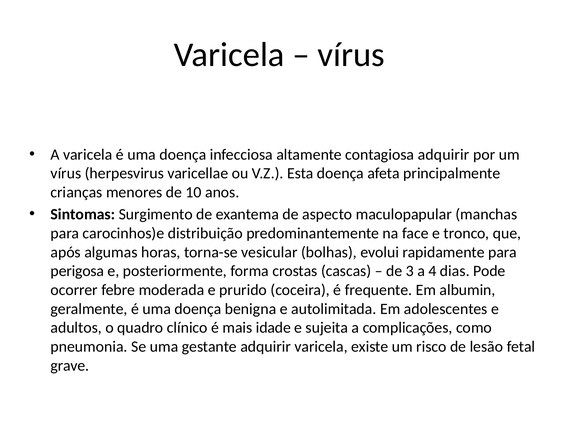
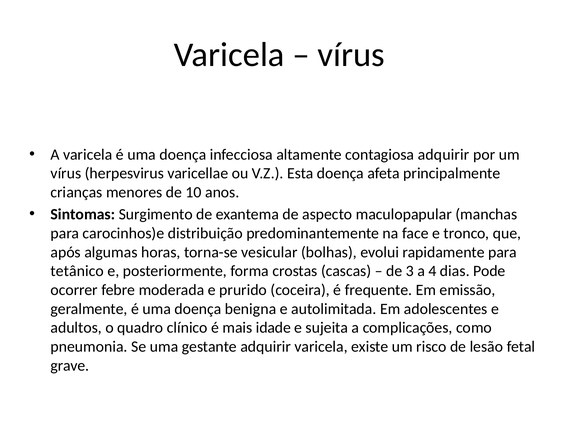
perigosa: perigosa -> tetânico
albumin: albumin -> emissão
